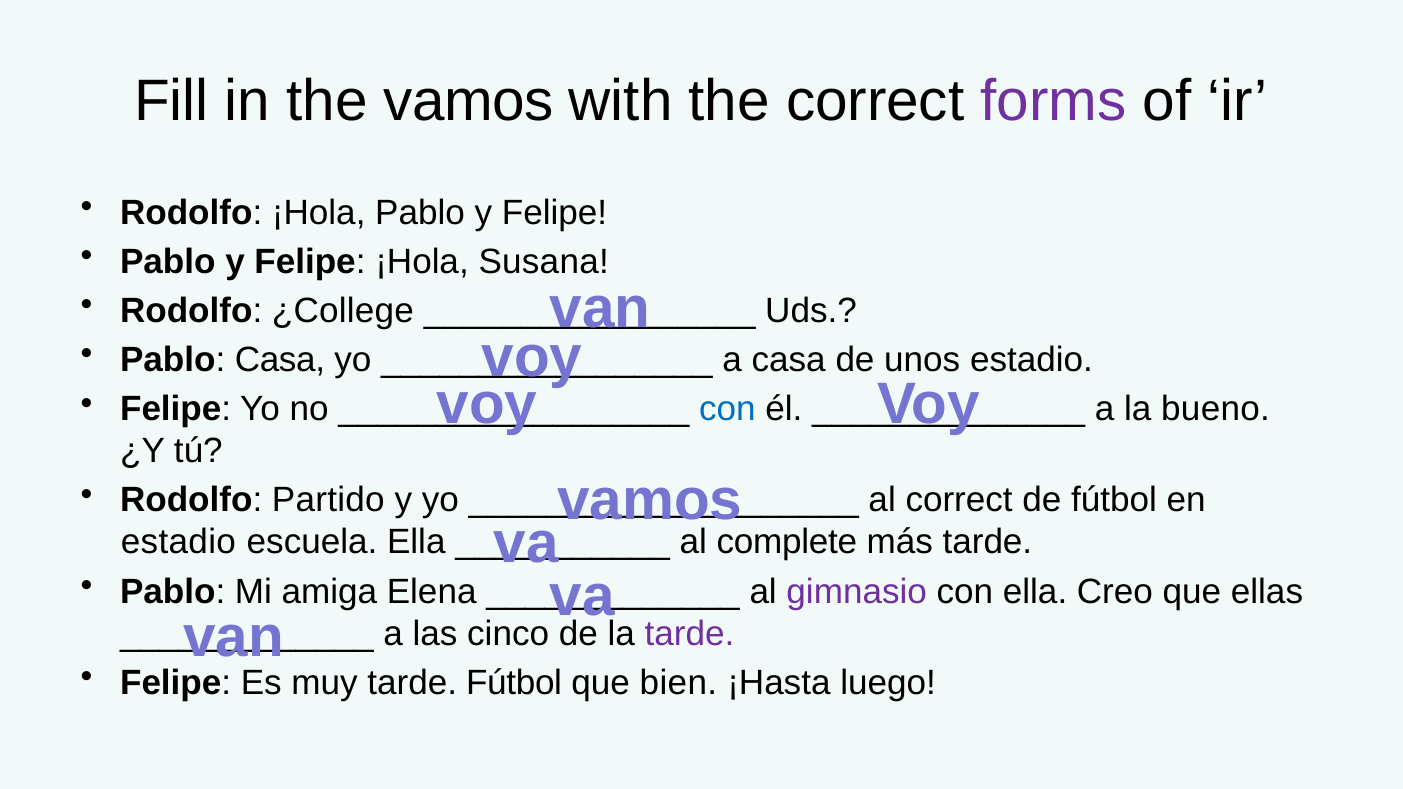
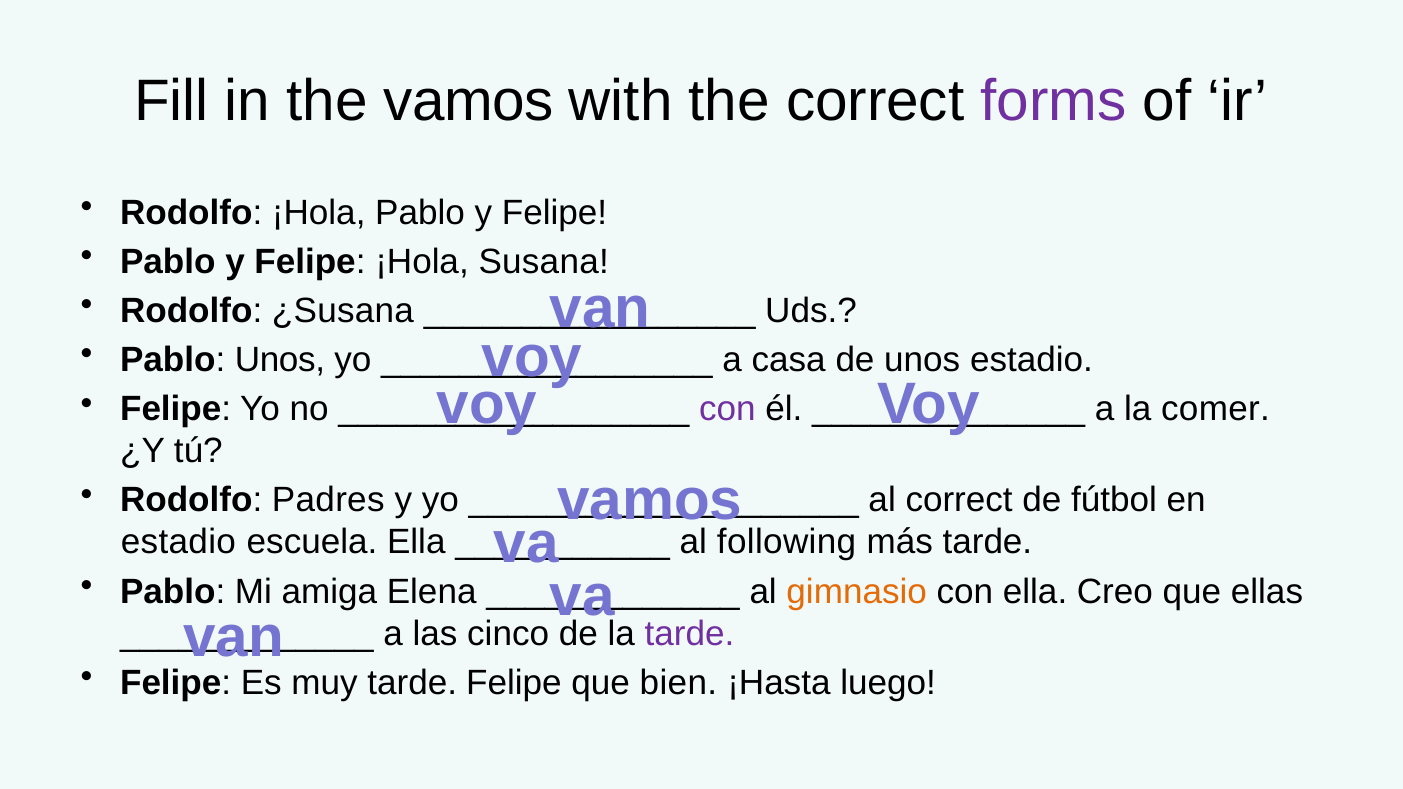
¿College: ¿College -> ¿Susana
Pablo Casa: Casa -> Unos
con at (727, 409) colour: blue -> purple
bueno: bueno -> comer
Partido: Partido -> Padres
complete: complete -> following
gimnasio colour: purple -> orange
tarde Fútbol: Fútbol -> Felipe
